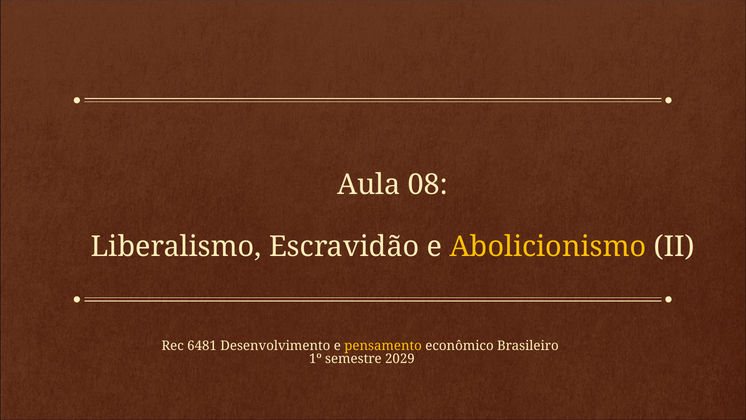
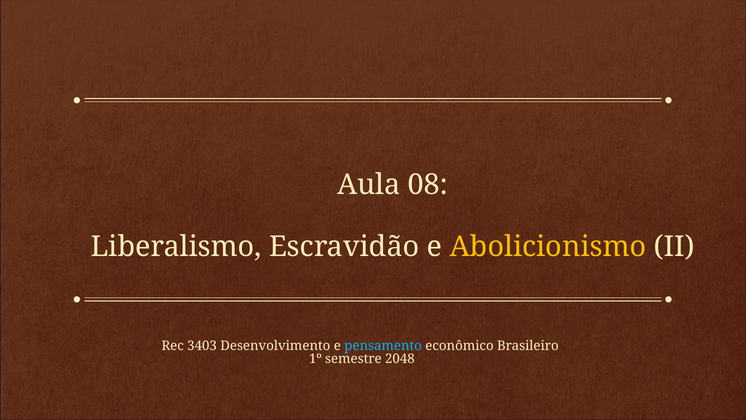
6481: 6481 -> 3403
pensamento colour: yellow -> light blue
2029: 2029 -> 2048
